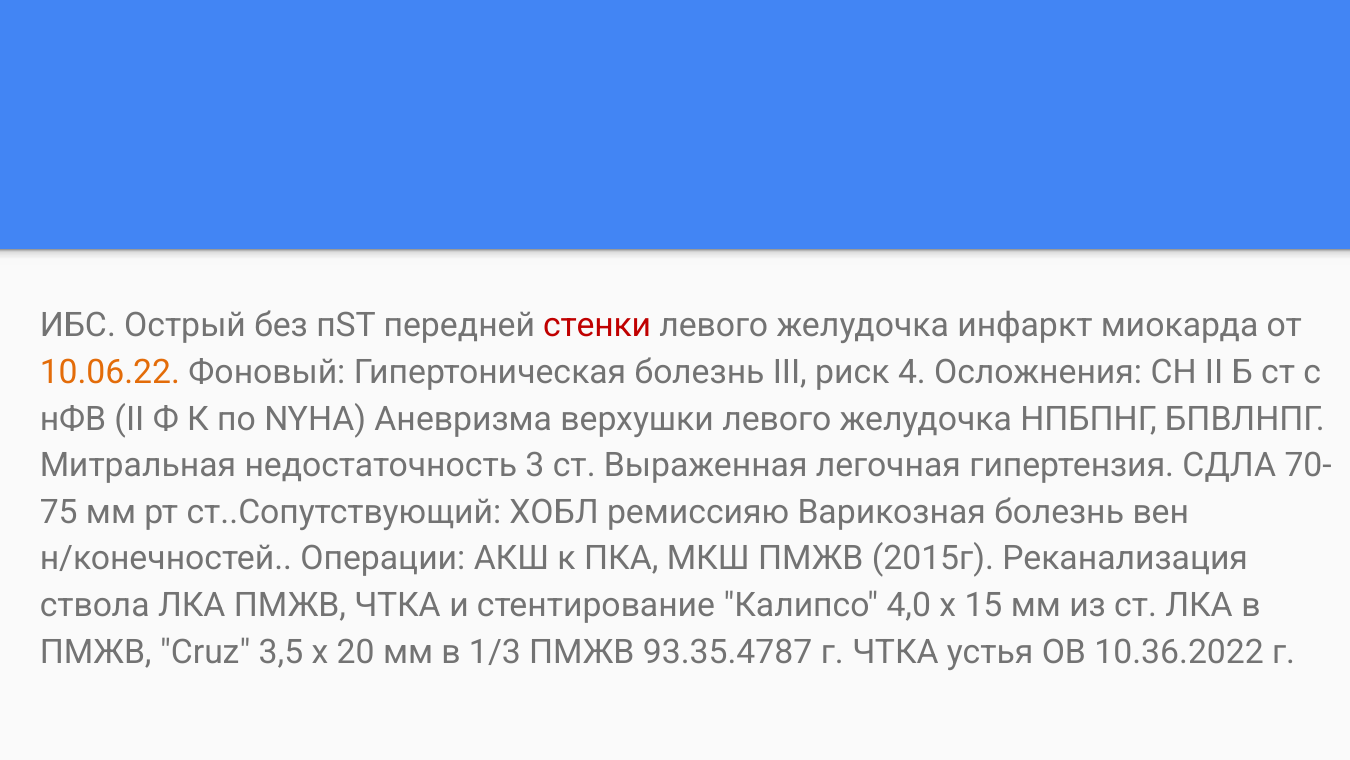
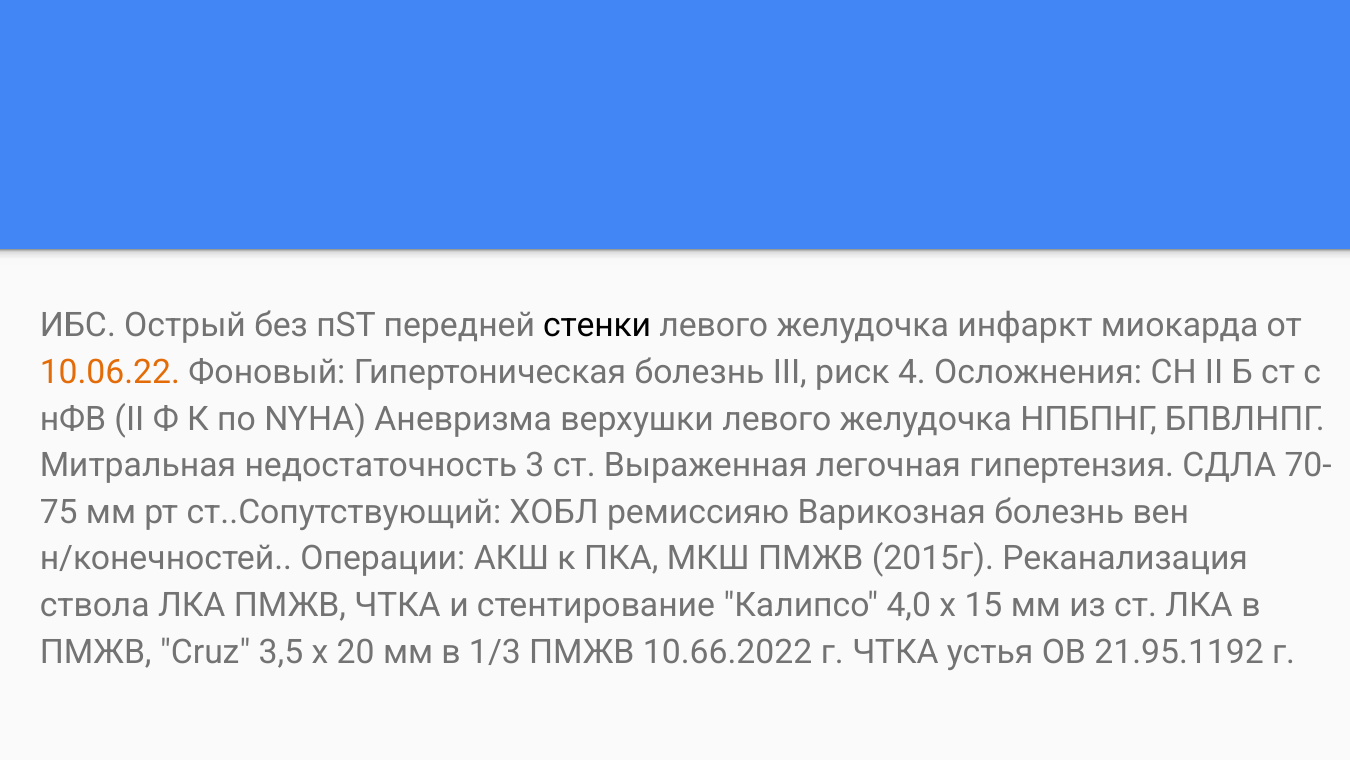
стенки colour: red -> black
93.35.4787: 93.35.4787 -> 10.66.2022
10.36.2022: 10.36.2022 -> 21.95.1192
